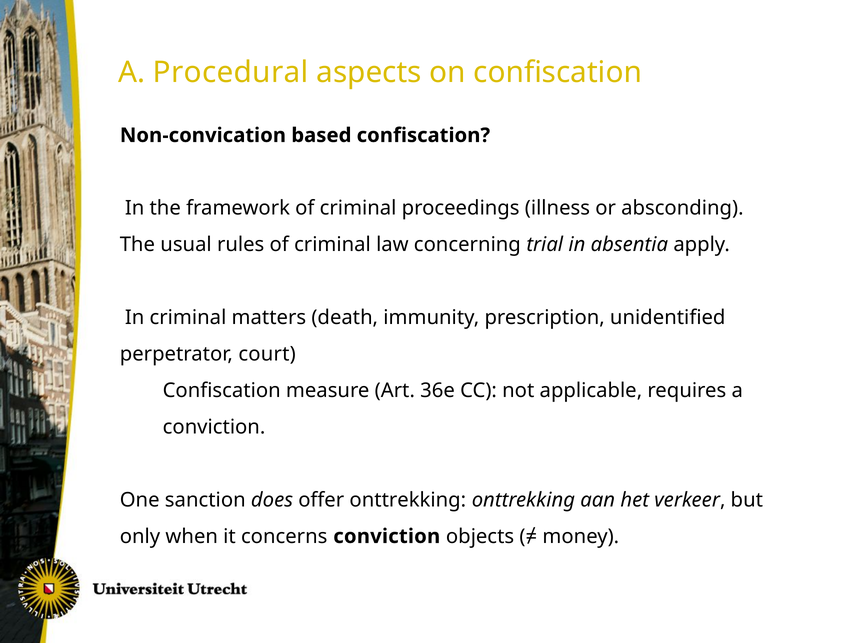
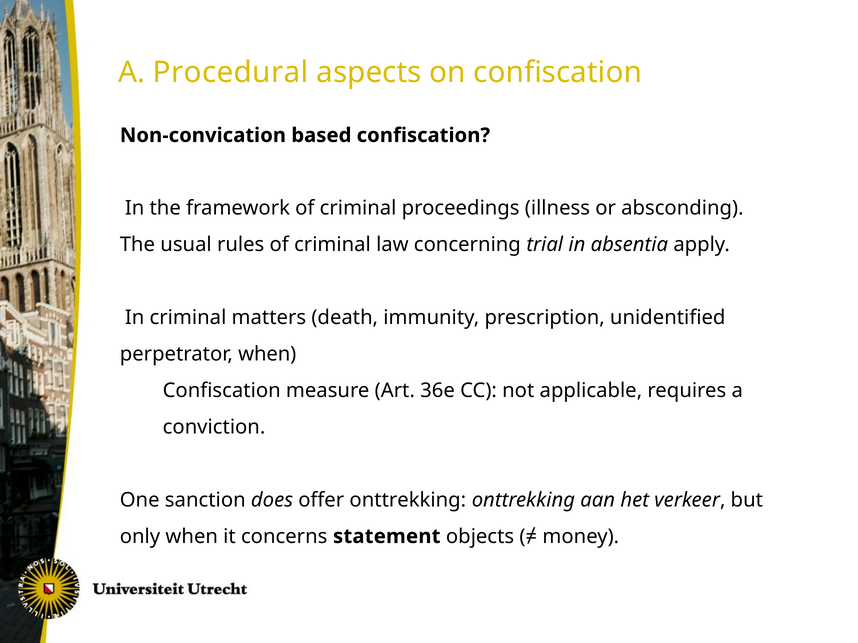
perpetrator court: court -> when
concerns conviction: conviction -> statement
